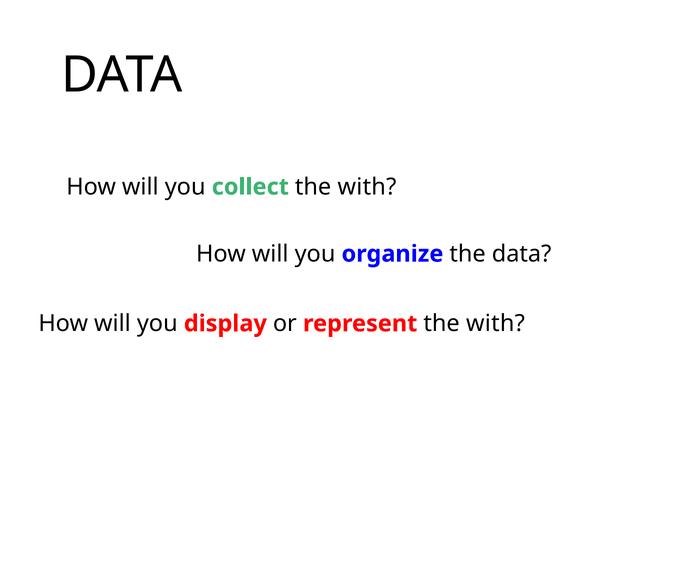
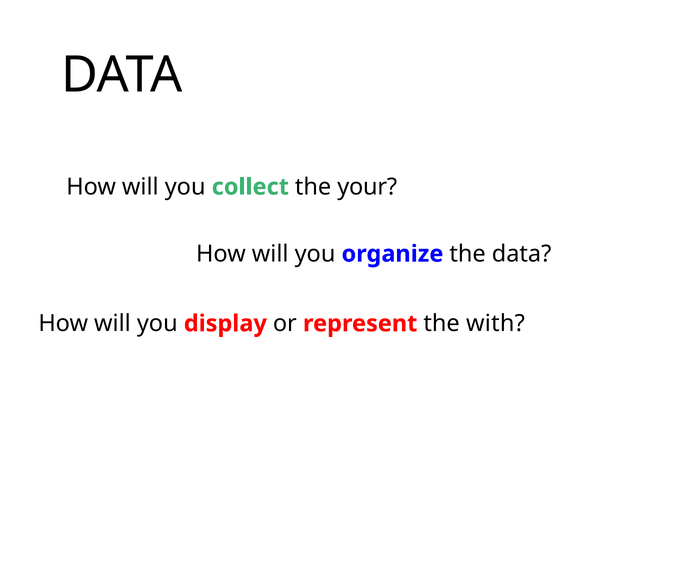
collect the with: with -> your
